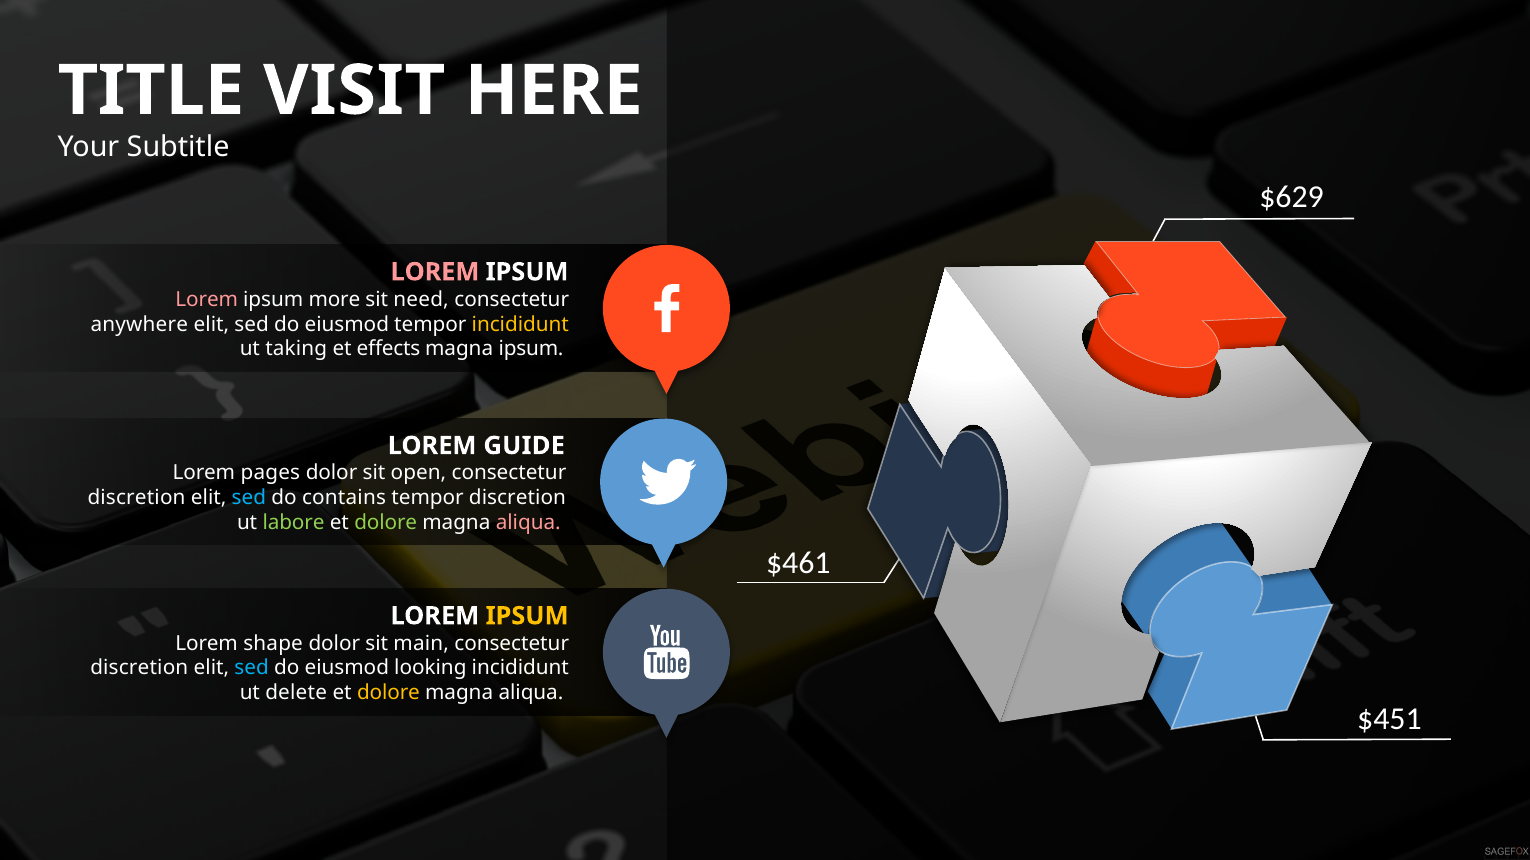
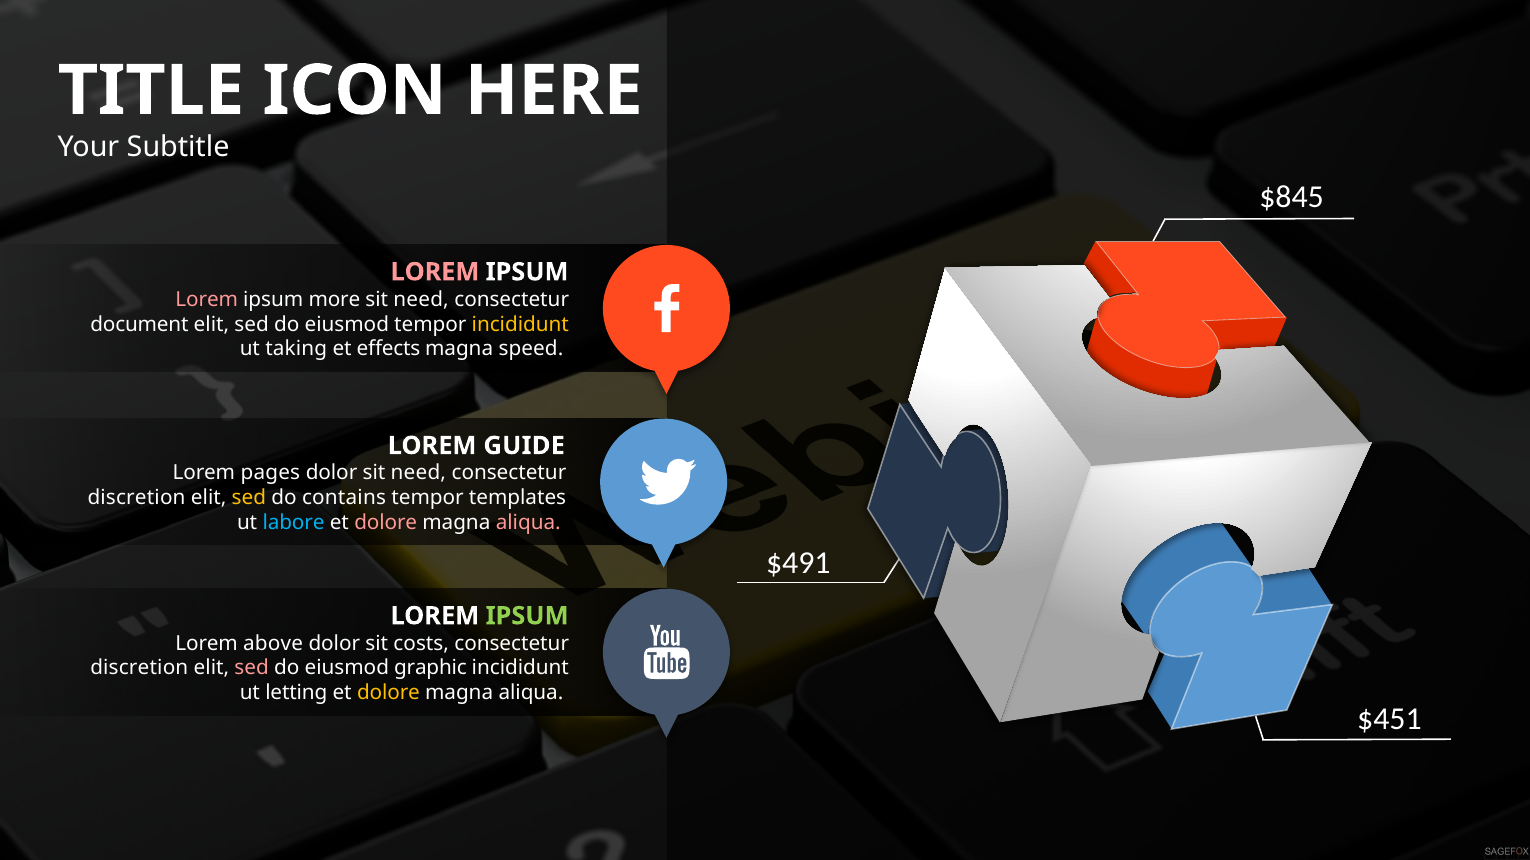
VISIT: VISIT -> ICON
$629: $629 -> $845
anywhere: anywhere -> document
magna ipsum: ipsum -> speed
dolor sit open: open -> need
sed at (249, 498) colour: light blue -> yellow
tempor discretion: discretion -> templates
labore colour: light green -> light blue
dolore at (386, 523) colour: light green -> pink
$461: $461 -> $491
IPSUM at (527, 616) colour: yellow -> light green
shape: shape -> above
main: main -> costs
sed at (252, 669) colour: light blue -> pink
looking: looking -> graphic
delete: delete -> letting
